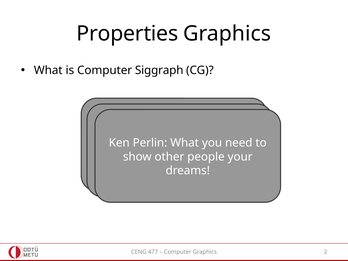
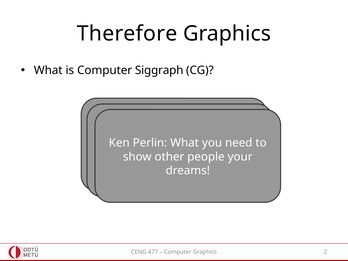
Properties: Properties -> Therefore
